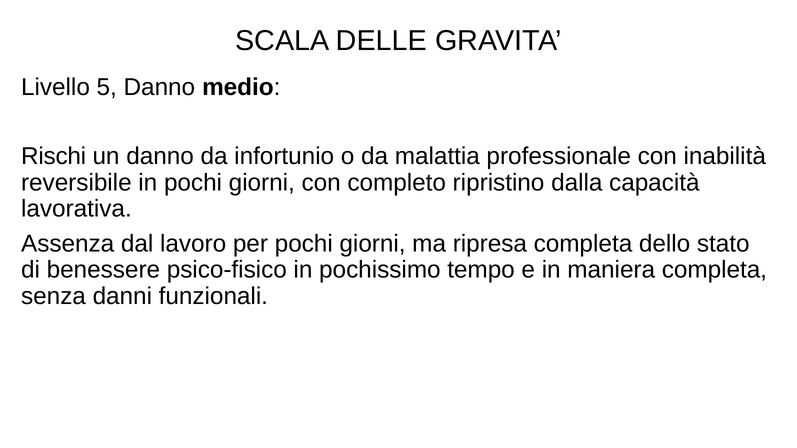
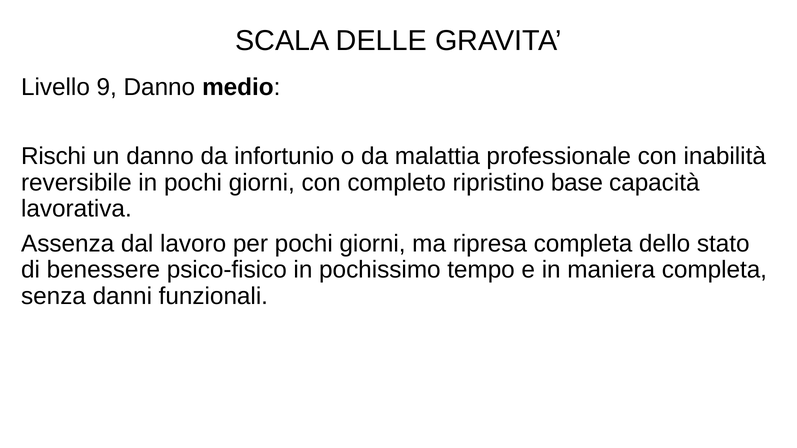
5: 5 -> 9
dalla: dalla -> base
